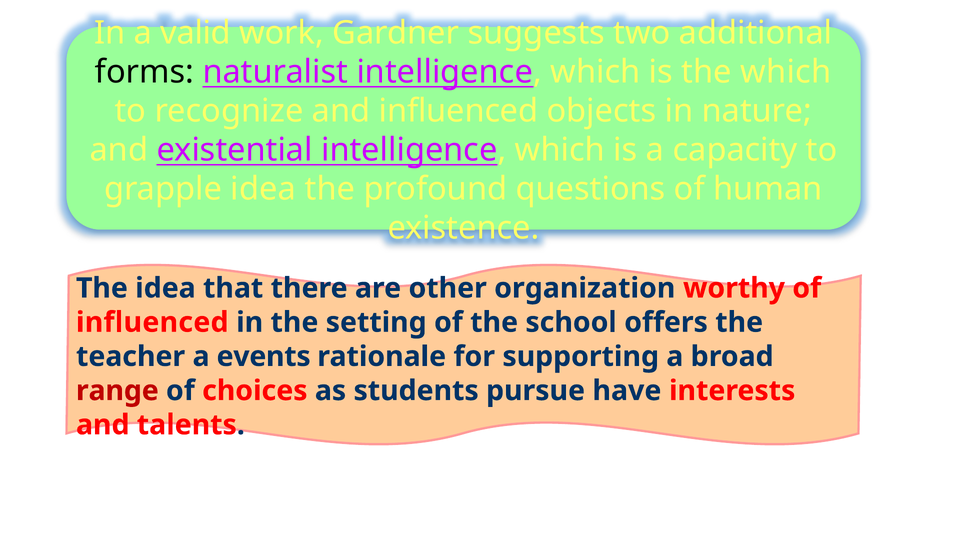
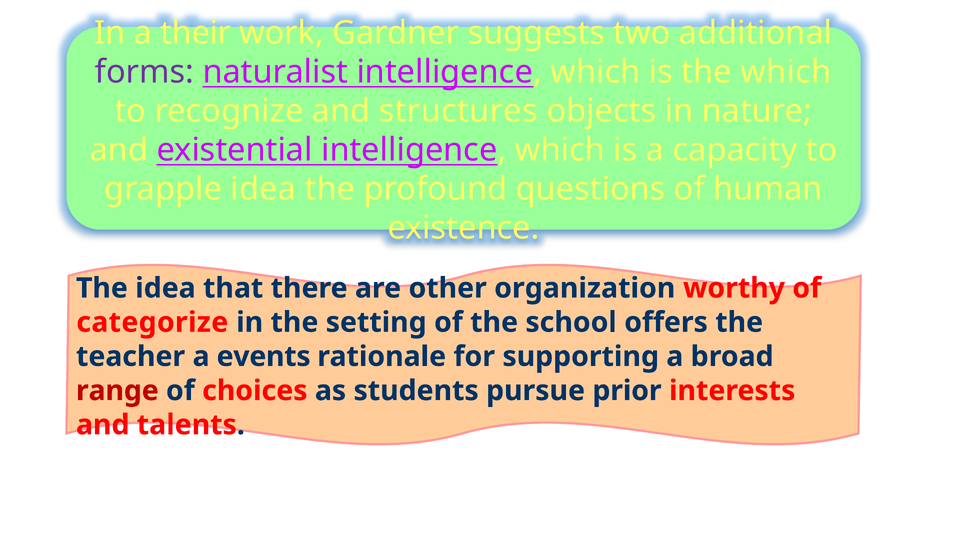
valid: valid -> their
forms colour: black -> purple
and influenced: influenced -> structures
influenced at (152, 323): influenced -> categorize
have: have -> prior
